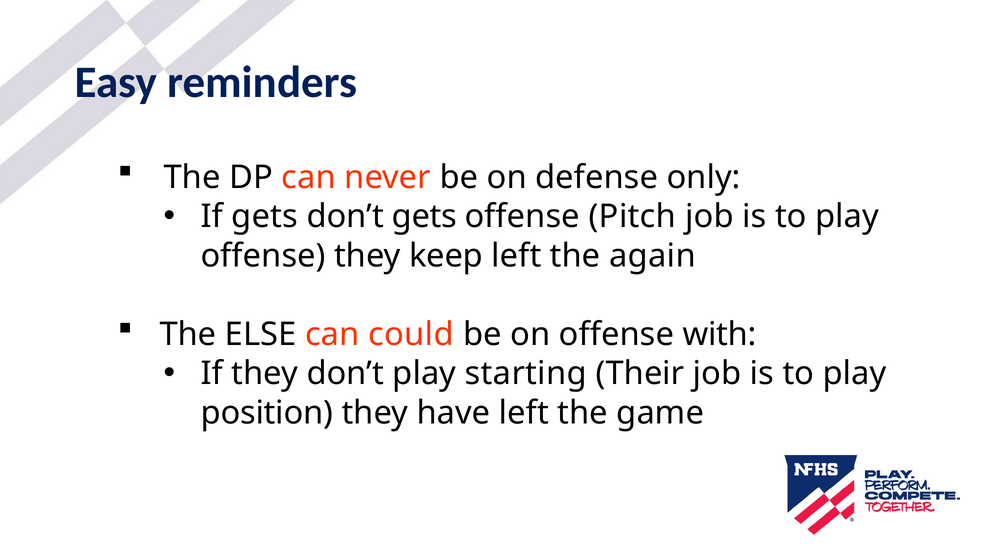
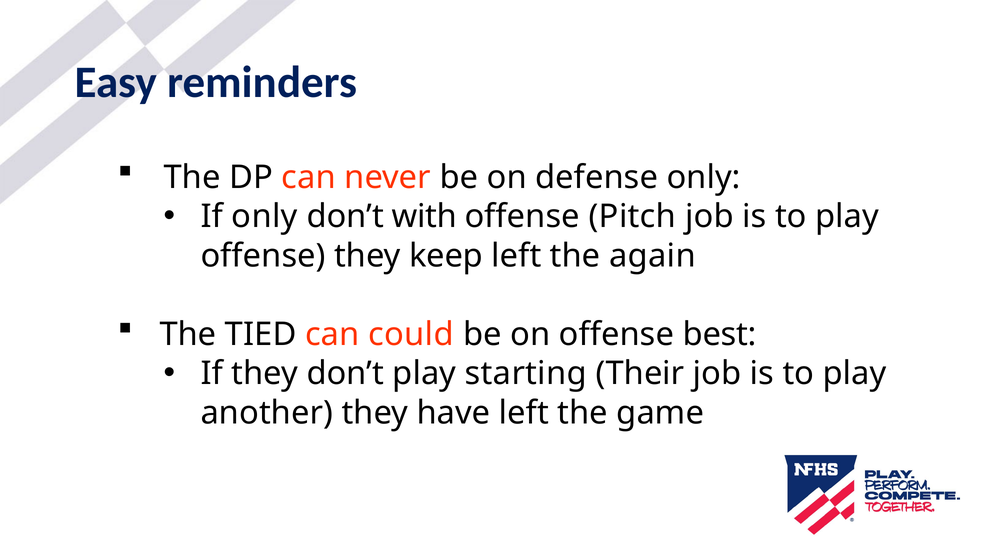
If gets: gets -> only
don’t gets: gets -> with
ELSE: ELSE -> TIED
with: with -> best
position: position -> another
